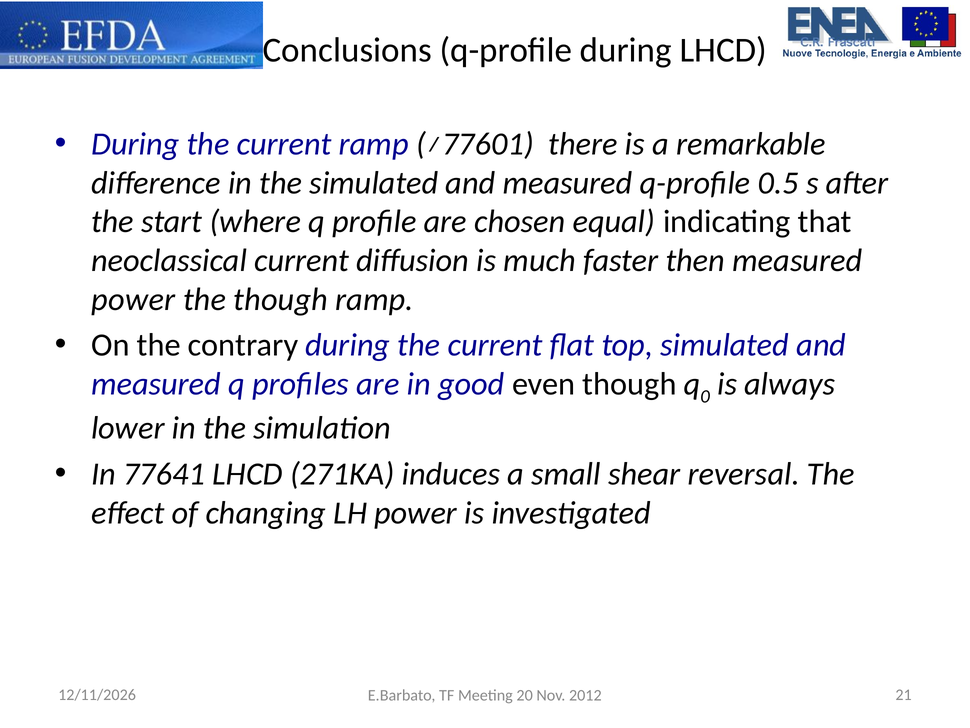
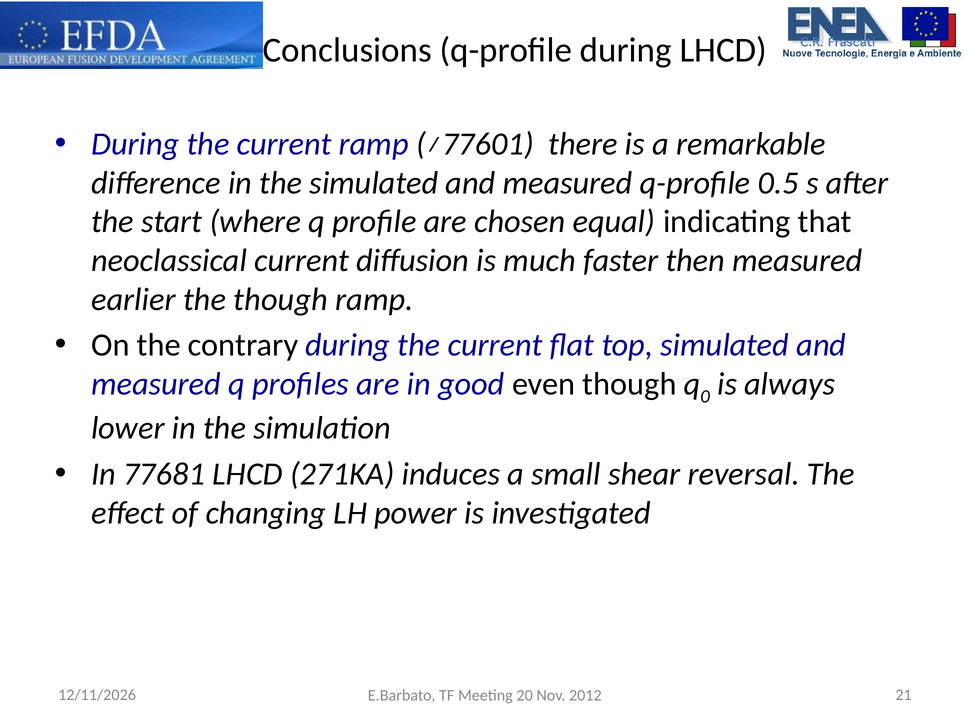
power at (133, 299): power -> earlier
77641: 77641 -> 77681
